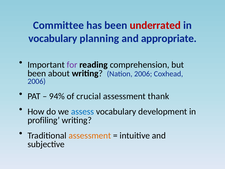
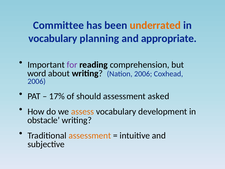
underrated colour: red -> orange
been at (37, 73): been -> word
94%: 94% -> 17%
crucial: crucial -> should
thank: thank -> asked
assess colour: blue -> orange
profiling: profiling -> obstacle
